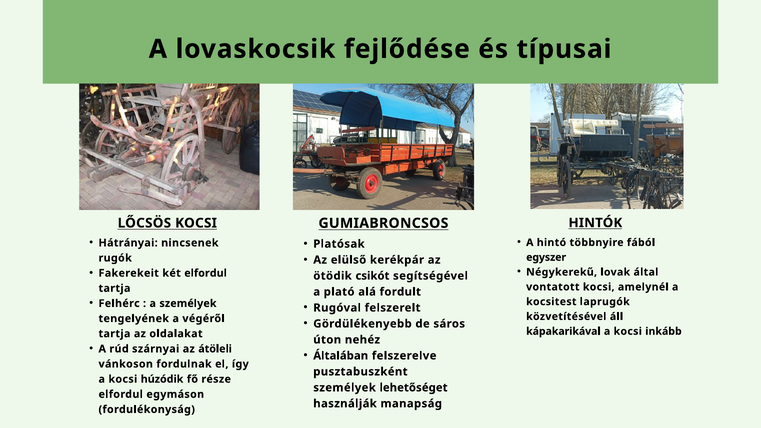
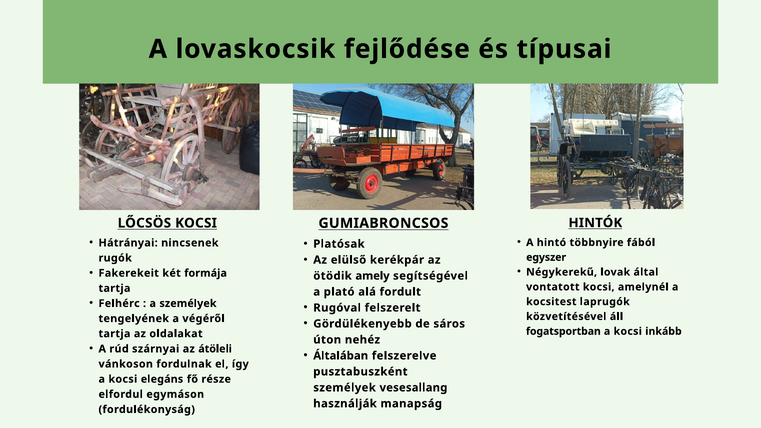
két elfordul: elfordul -> formája
csikót: csikót -> amely
kápakarikával: kápakarikával -> fogatsportban
húzódik: húzódik -> elegáns
lehetőséget: lehetőséget -> vesesallang
